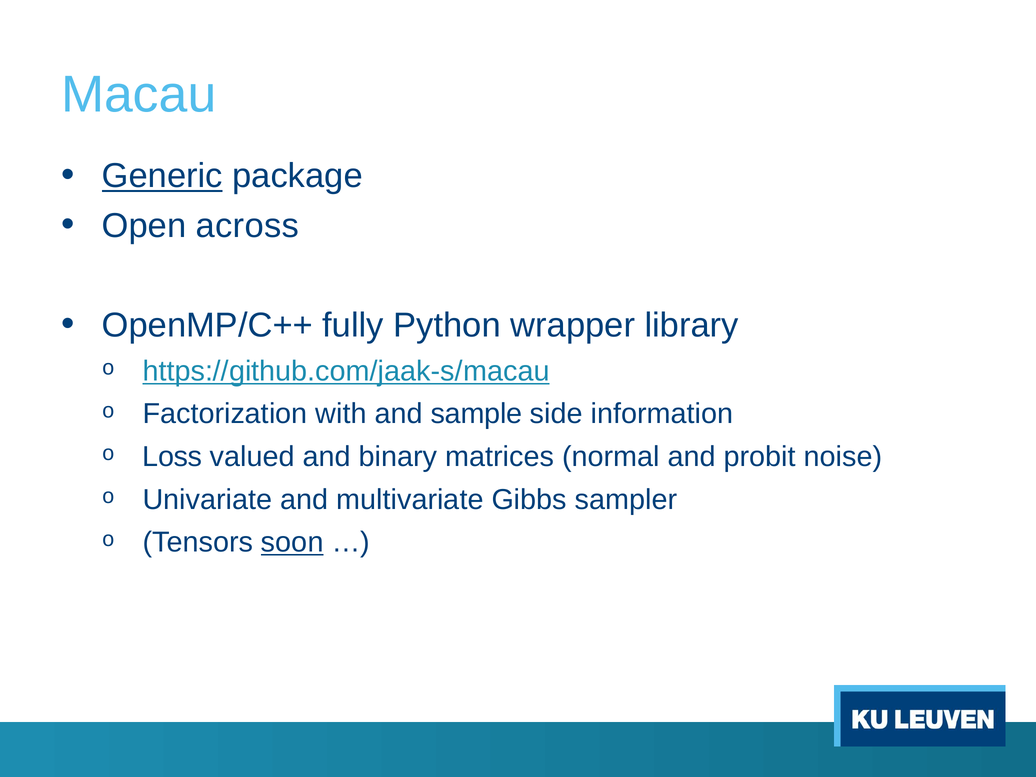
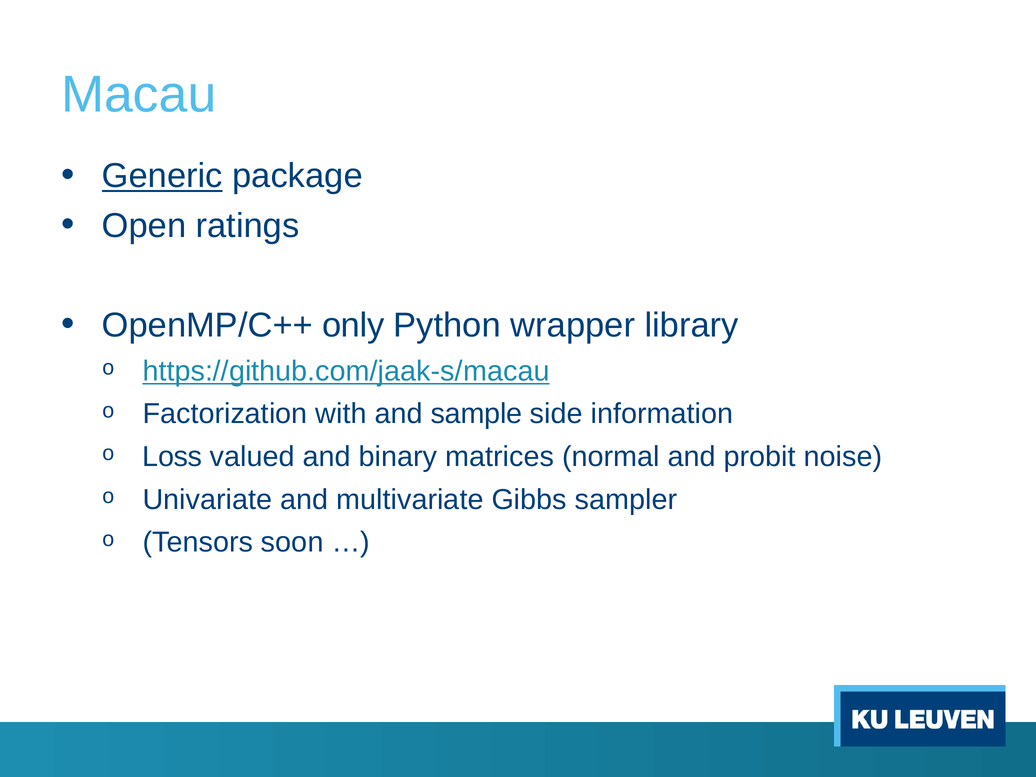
across: across -> ratings
fully: fully -> only
soon underline: present -> none
